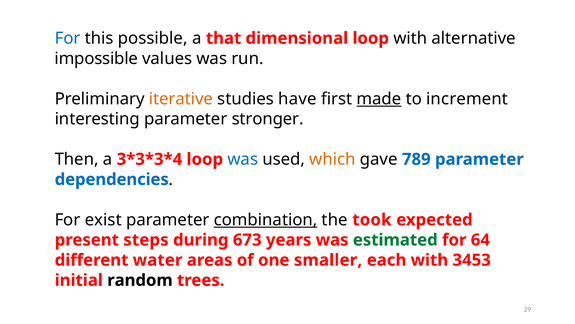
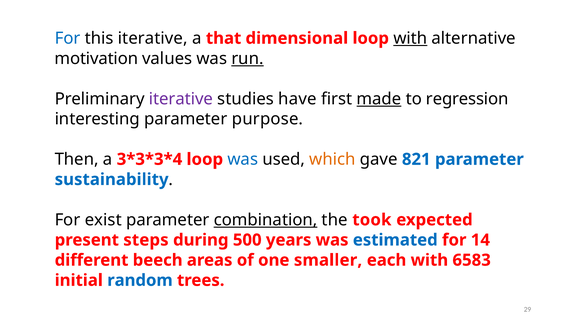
this possible: possible -> iterative
with at (410, 38) underline: none -> present
impossible: impossible -> motivation
run underline: none -> present
iterative at (181, 99) colour: orange -> purple
increment: increment -> regression
stronger: stronger -> purpose
789: 789 -> 821
dependencies: dependencies -> sustainability
673: 673 -> 500
estimated colour: green -> blue
64: 64 -> 14
water: water -> beech
3453: 3453 -> 6583
random colour: black -> blue
